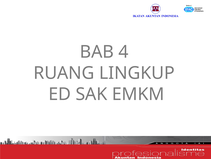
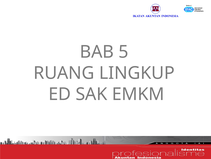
4: 4 -> 5
